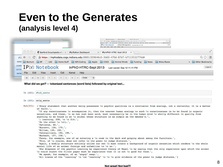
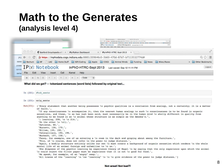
Even: Even -> Math
